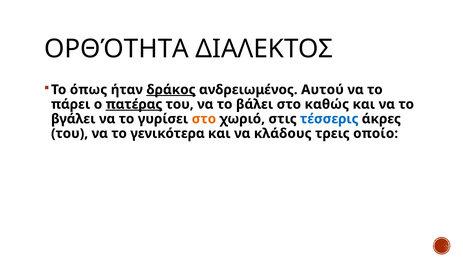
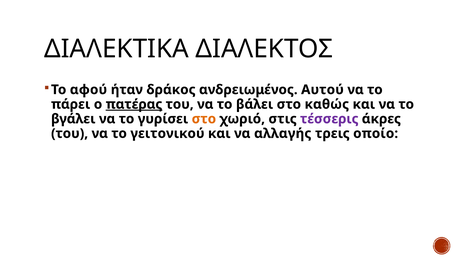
ΟΡΘΌΤΗΤΑ: ΟΡΘΌΤΗΤΑ -> ΔΙΑΛΕΚΤΙΚΑ
όπως: όπως -> αφού
δράκος underline: present -> none
τέσσερις colour: blue -> purple
γενικότερα: γενικότερα -> γειτονικού
κλάδους: κλάδους -> αλλαγής
